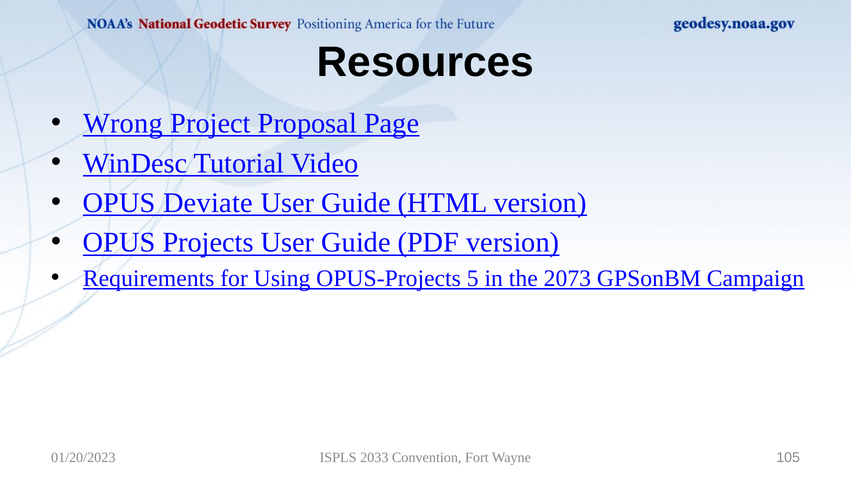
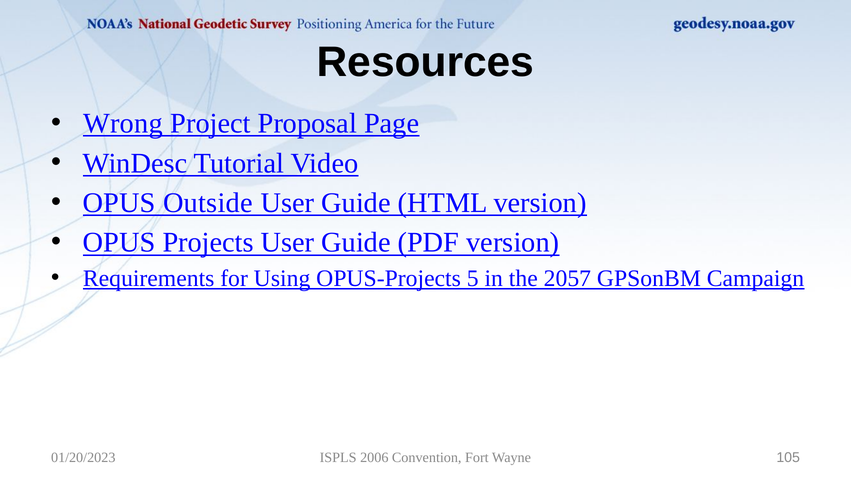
Deviate: Deviate -> Outside
2073: 2073 -> 2057
2033: 2033 -> 2006
